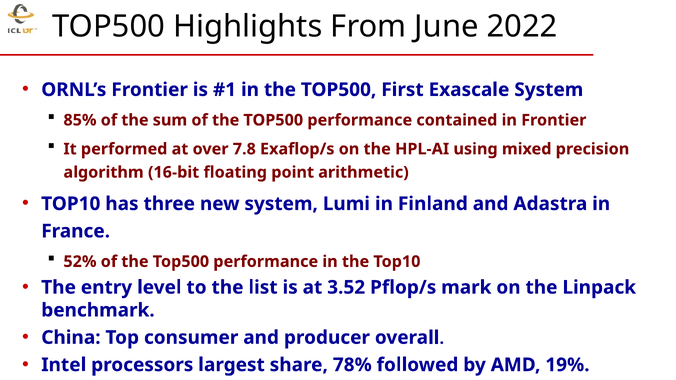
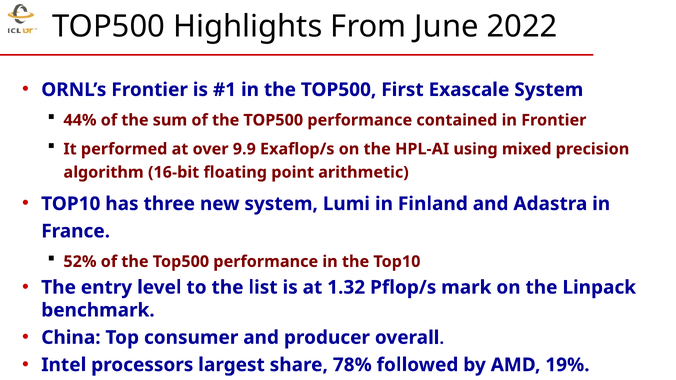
85%: 85% -> 44%
7.8: 7.8 -> 9.9
3.52: 3.52 -> 1.32
